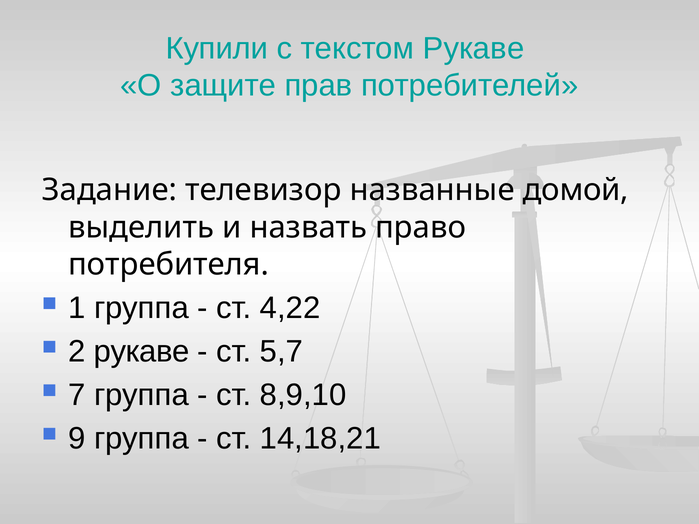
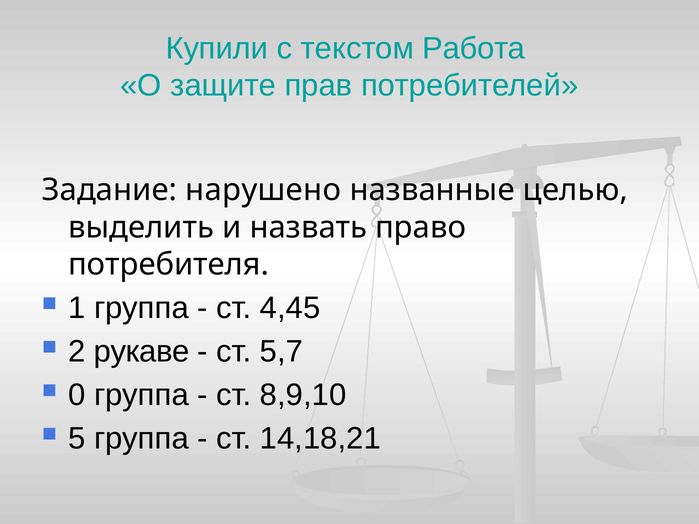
текстом Рукаве: Рукаве -> Работа
телевизор: телевизор -> нарушено
домой: домой -> целью
4,22: 4,22 -> 4,45
7: 7 -> 0
9: 9 -> 5
